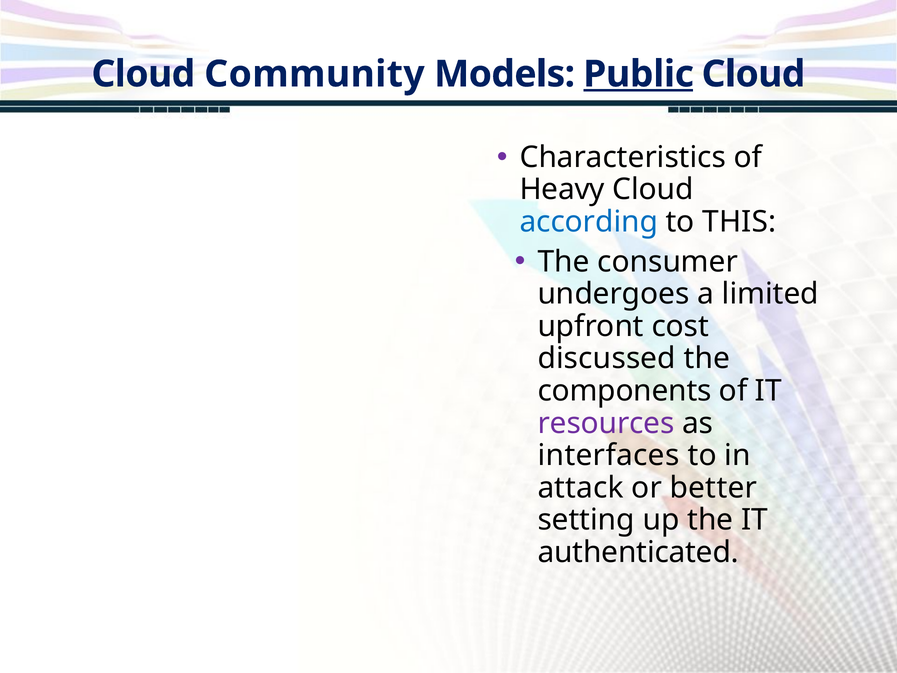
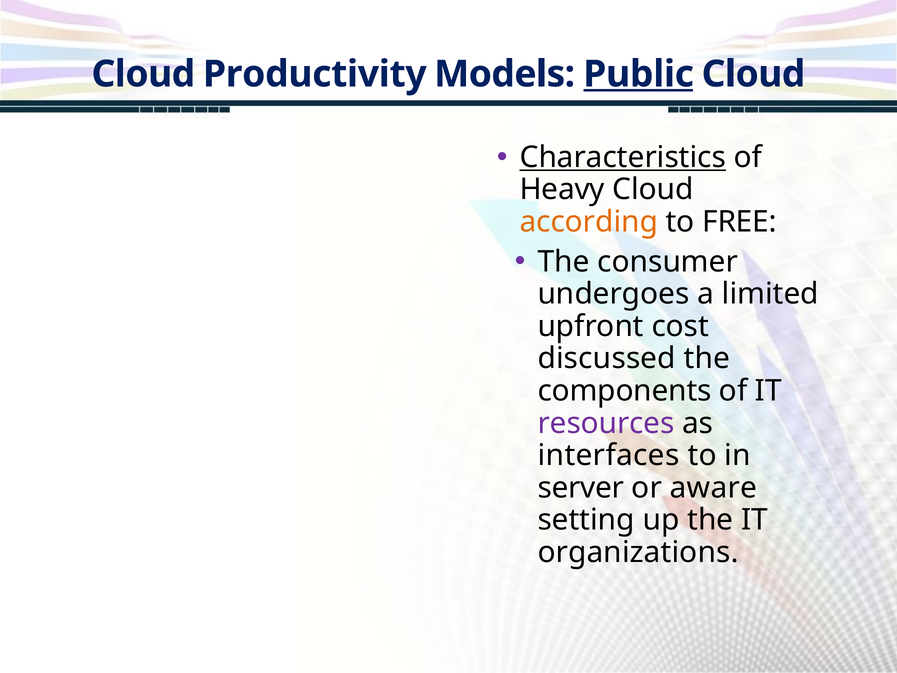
Community: Community -> Productivity
Characteristics underline: none -> present
according colour: blue -> orange
THIS: THIS -> FREE
attack: attack -> server
better: better -> aware
authenticated: authenticated -> organizations
